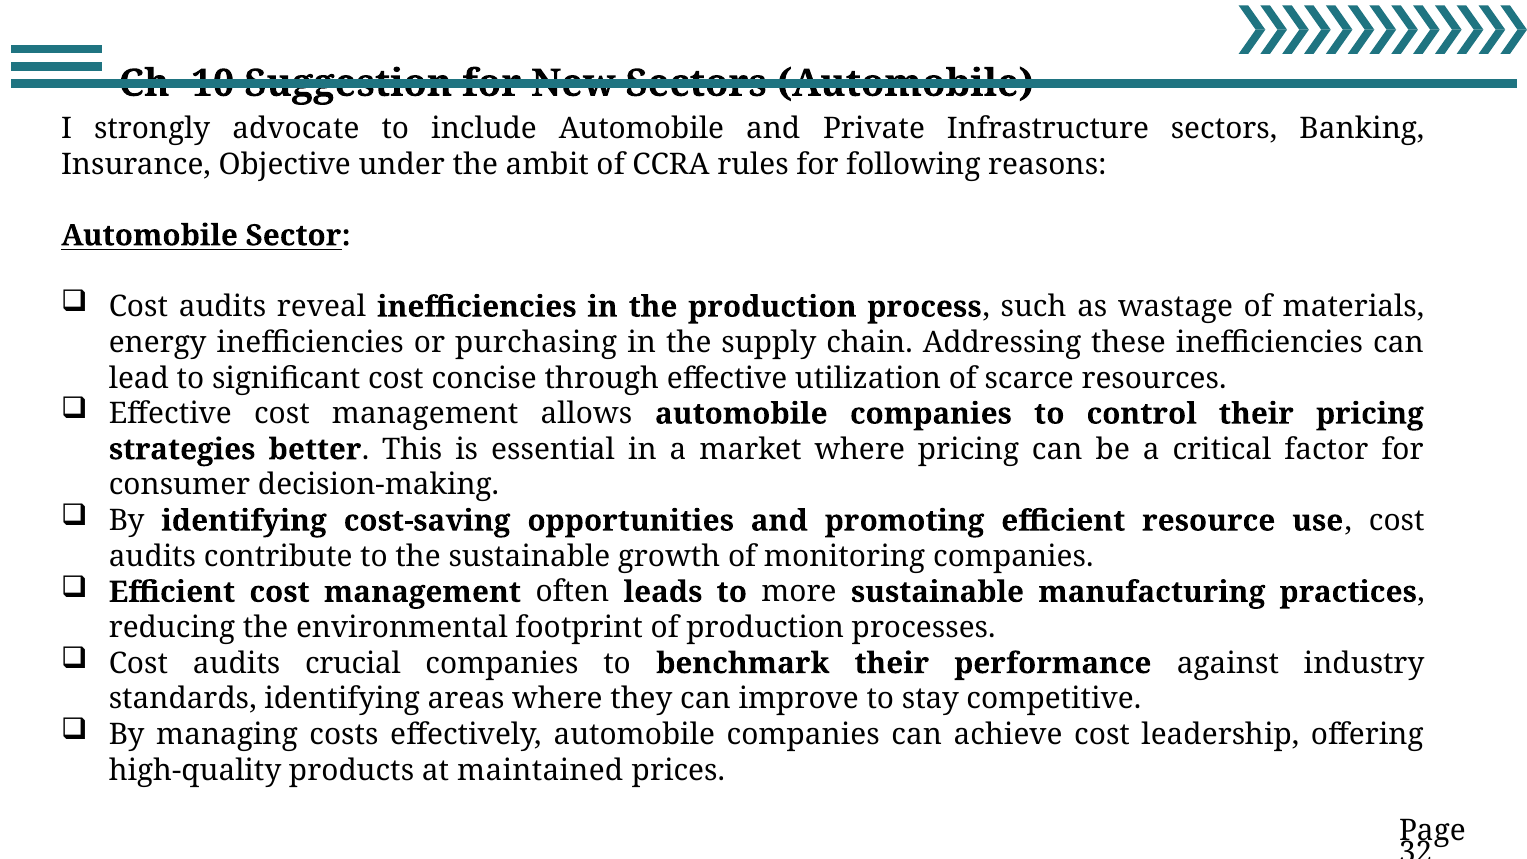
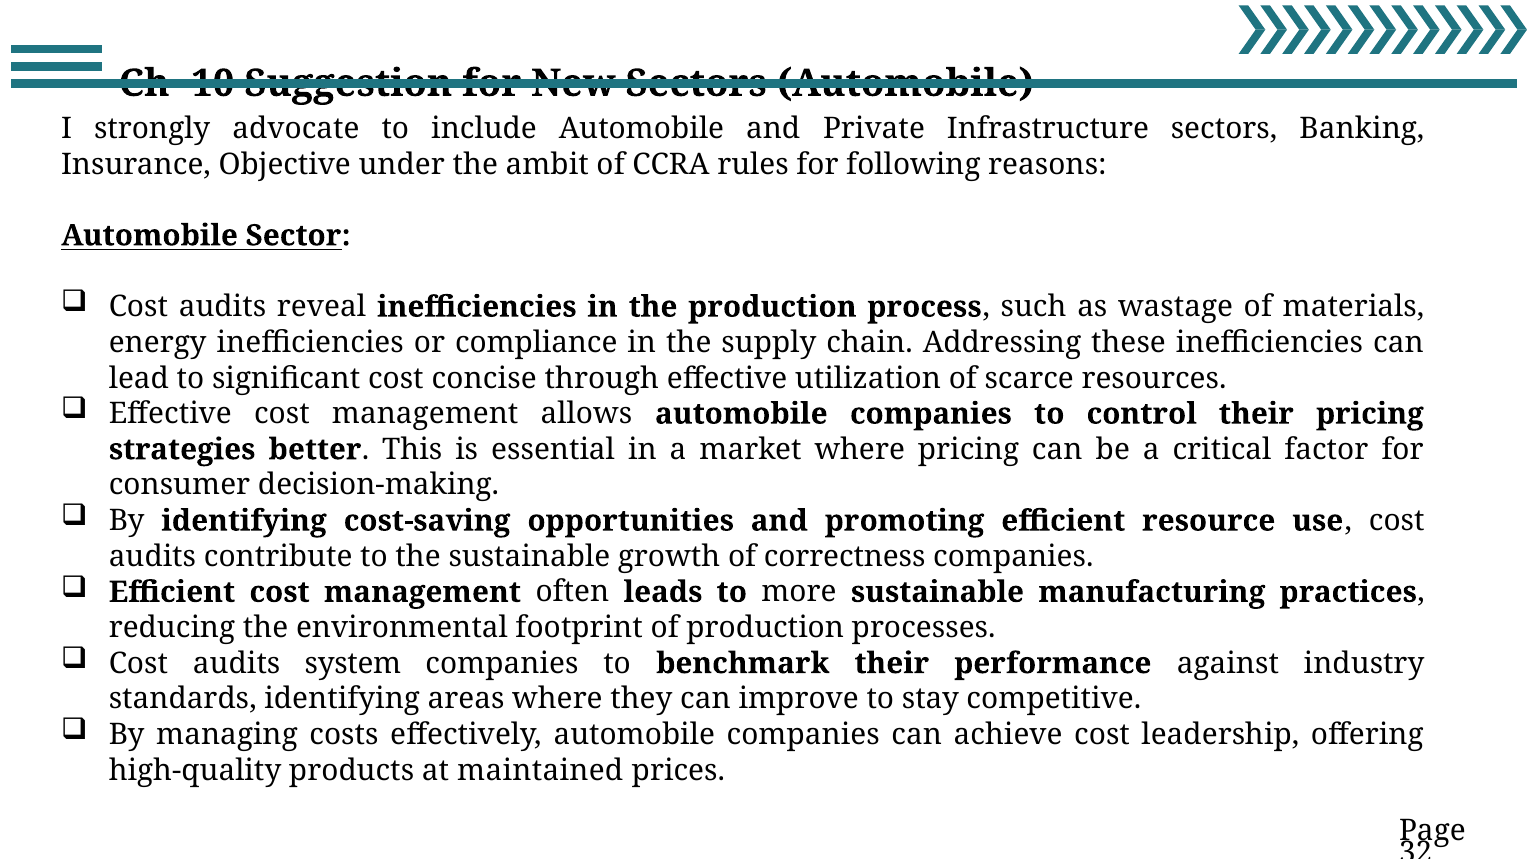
purchasing: purchasing -> compliance
monitoring: monitoring -> correctness
crucial: crucial -> system
